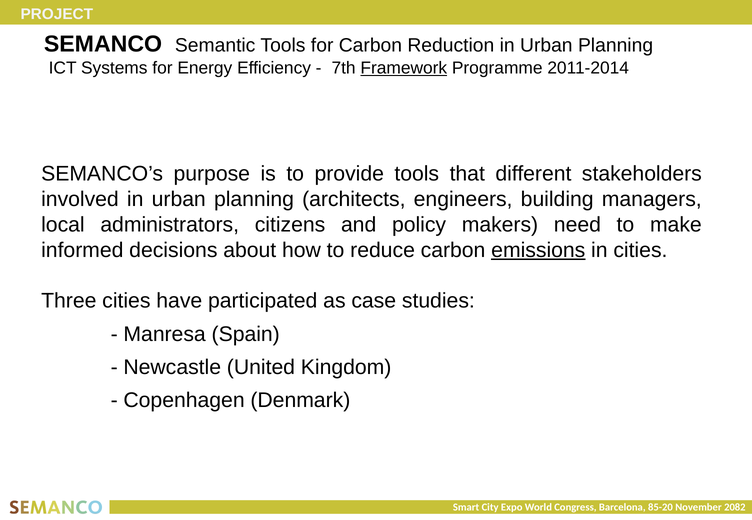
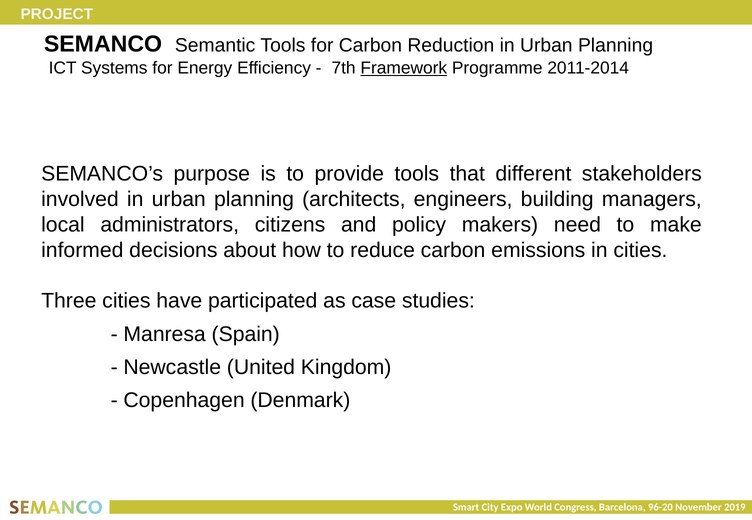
emissions underline: present -> none
85-20: 85-20 -> 96-20
2082: 2082 -> 2019
